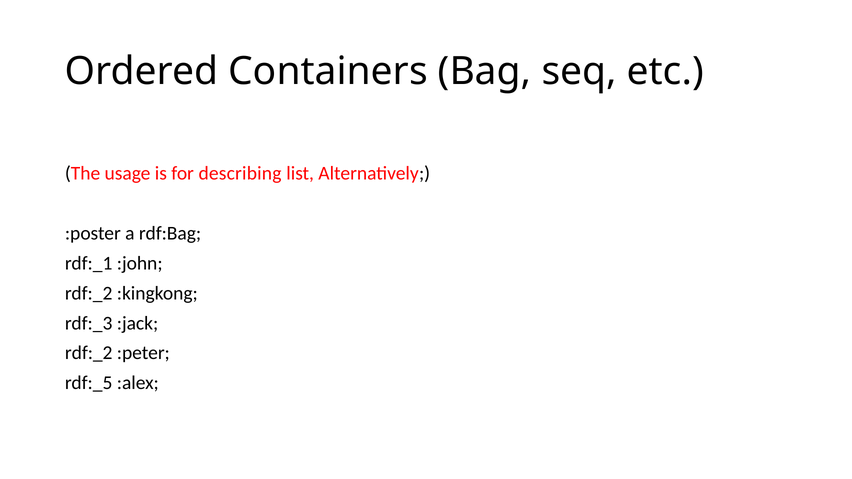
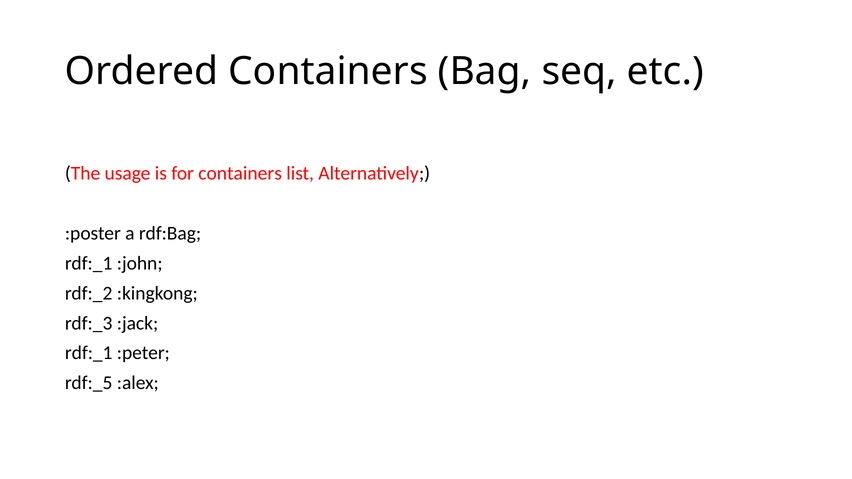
for describing: describing -> containers
rdf:_2 at (89, 353): rdf:_2 -> rdf:_1
